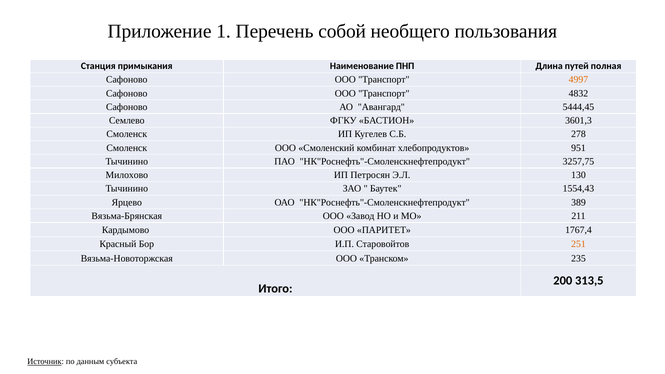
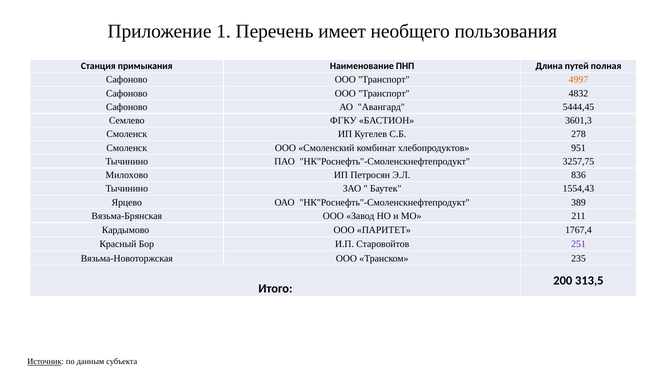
собой: собой -> имеет
130: 130 -> 836
251 colour: orange -> purple
